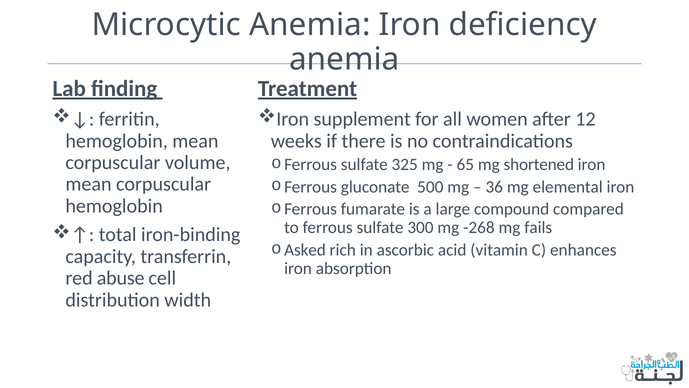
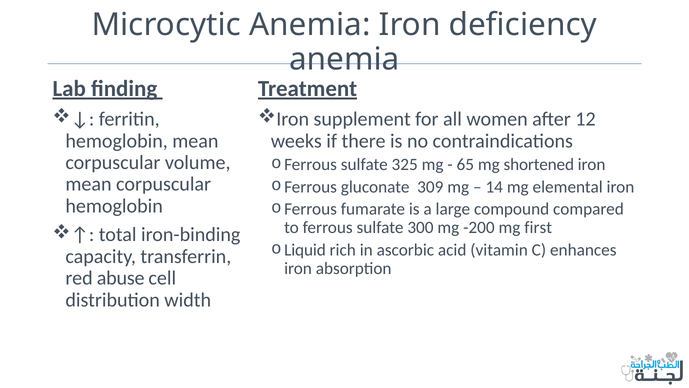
500: 500 -> 309
36: 36 -> 14
-268: -268 -> -200
fails: fails -> first
Asked: Asked -> Liquid
